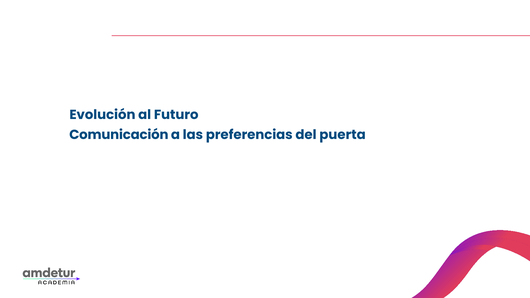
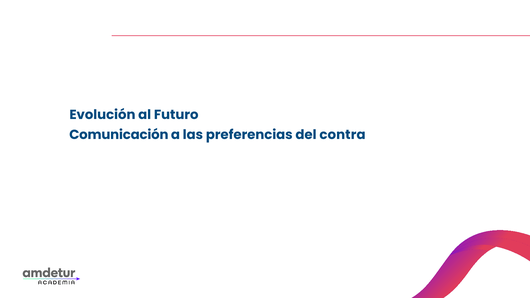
puerta: puerta -> contra
